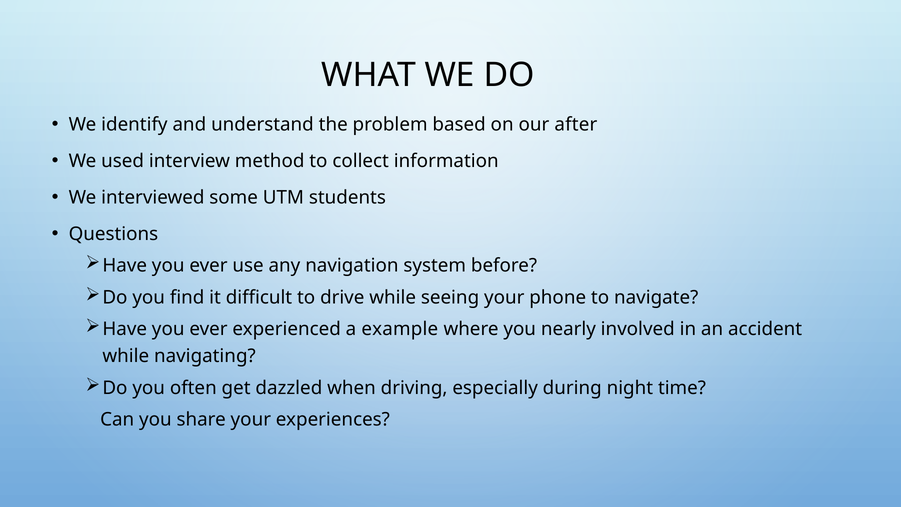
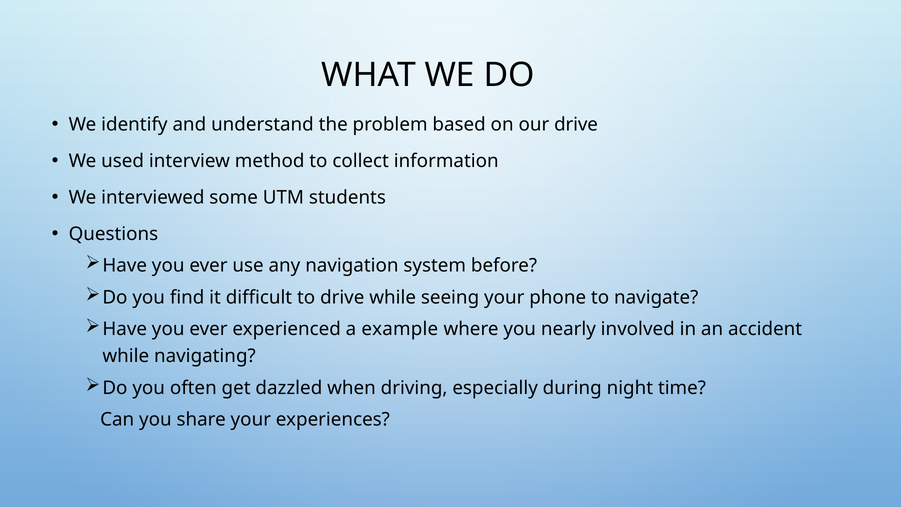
our after: after -> drive
